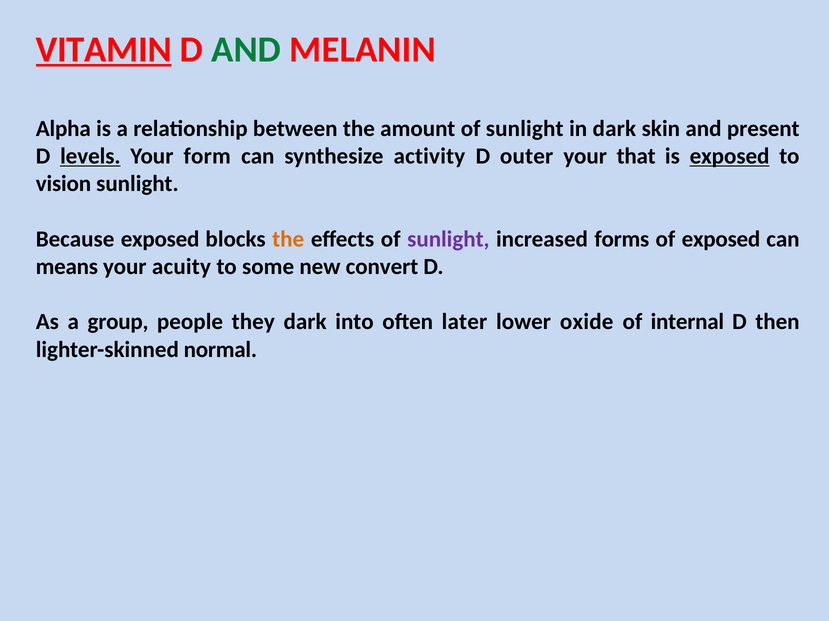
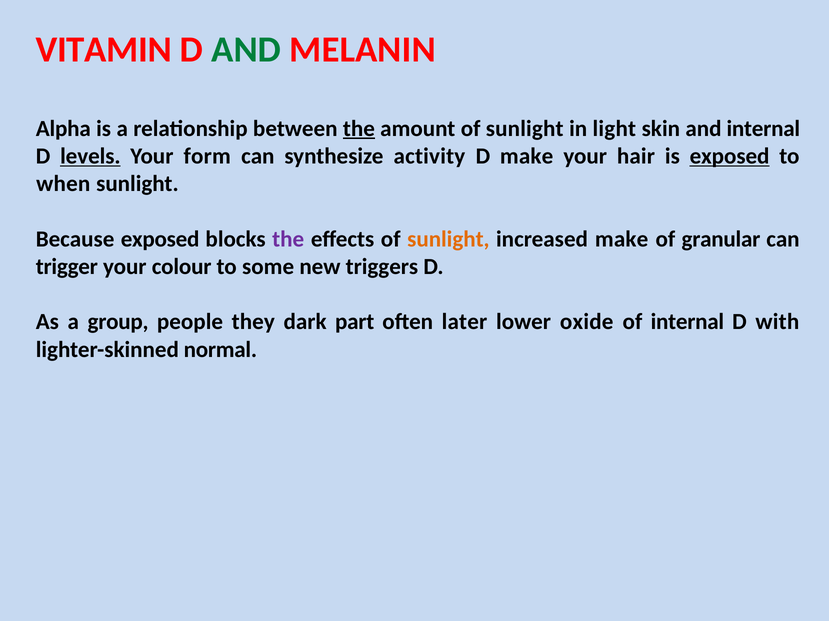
VITAMIN underline: present -> none
the at (359, 129) underline: none -> present
in dark: dark -> light
and present: present -> internal
D outer: outer -> make
that: that -> hair
vision: vision -> when
the at (288, 239) colour: orange -> purple
sunlight at (448, 239) colour: purple -> orange
increased forms: forms -> make
of exposed: exposed -> granular
means: means -> trigger
acuity: acuity -> colour
convert: convert -> triggers
into: into -> part
then: then -> with
